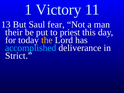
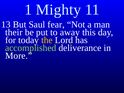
Victory: Victory -> Mighty
priest: priest -> away
accomplished colour: light blue -> light green
Strict: Strict -> More
